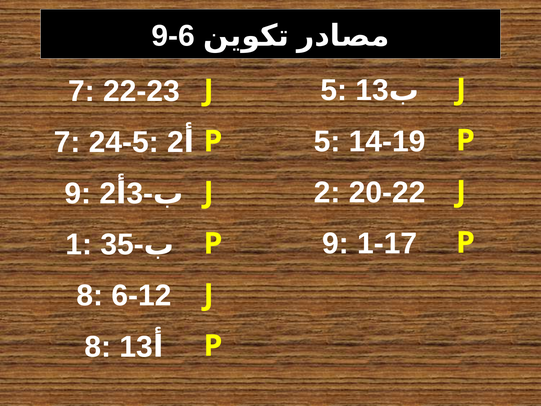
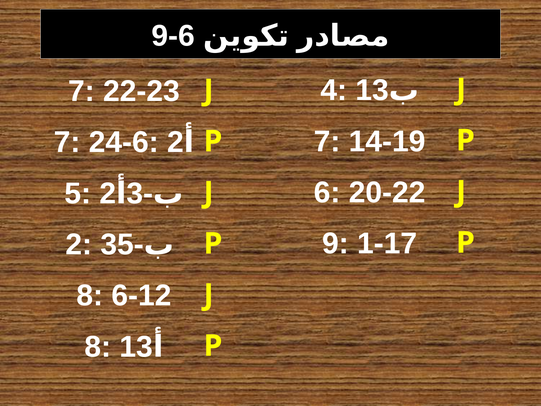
5 at (334, 90): 5 -> 4
5 at (327, 141): 5 -> 7
24-5: 24-5 -> 24-6
2 at (327, 192): 2 -> 6
9 at (78, 193): 9 -> 5
1 at (79, 244): 1 -> 2
